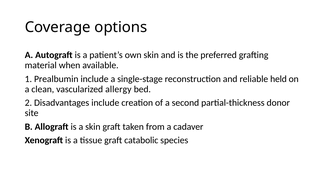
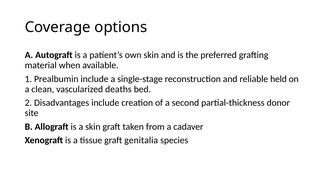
allergy: allergy -> deaths
catabolic: catabolic -> genitalia
